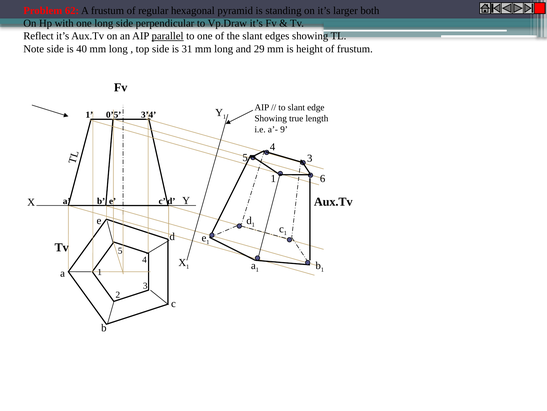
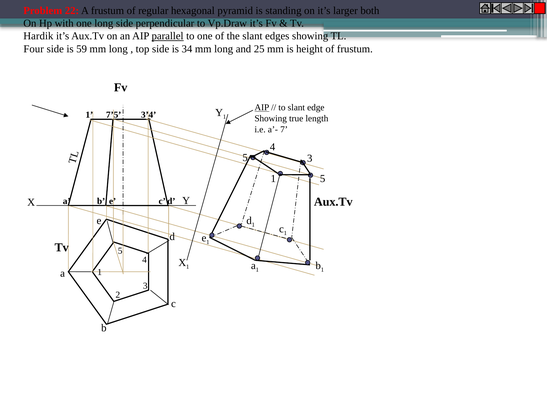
62: 62 -> 22
Reflect: Reflect -> Hardik
Note: Note -> Four
40: 40 -> 59
31: 31 -> 34
29: 29 -> 25
AIP at (262, 107) underline: none -> present
0’5: 0’5 -> 7’5
9: 9 -> 7
1 6: 6 -> 5
